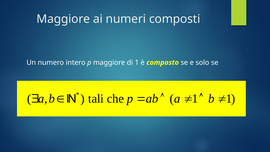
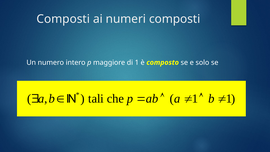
Maggiore at (63, 19): Maggiore -> Composti
